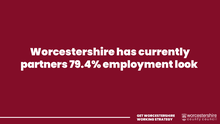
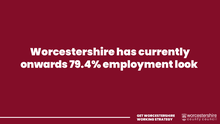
partners: partners -> onwards
